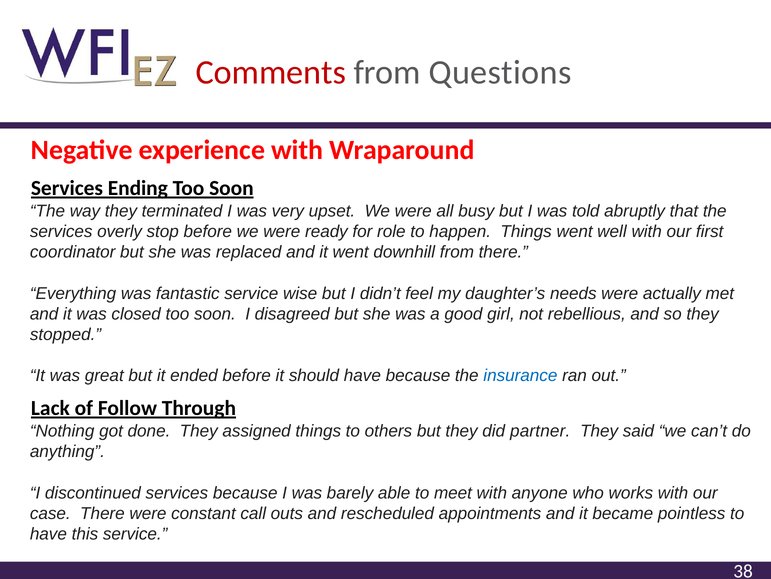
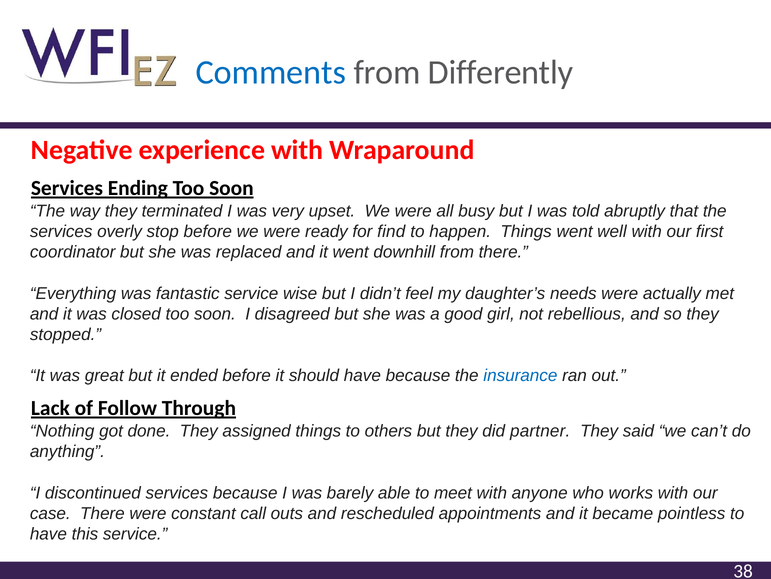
Comments colour: red -> blue
Questions: Questions -> Differently
role: role -> find
